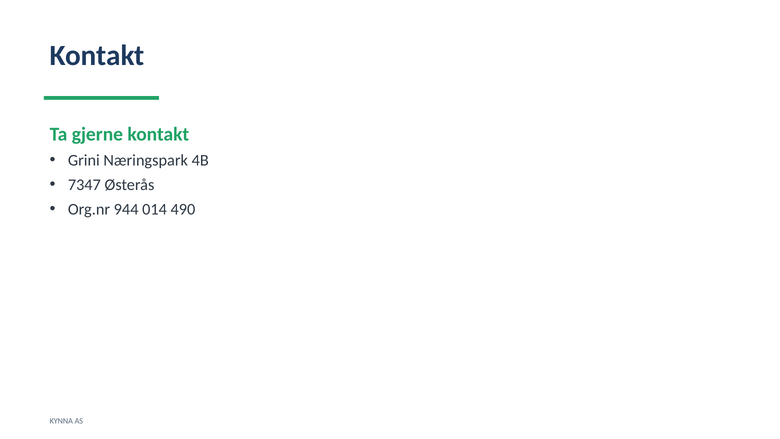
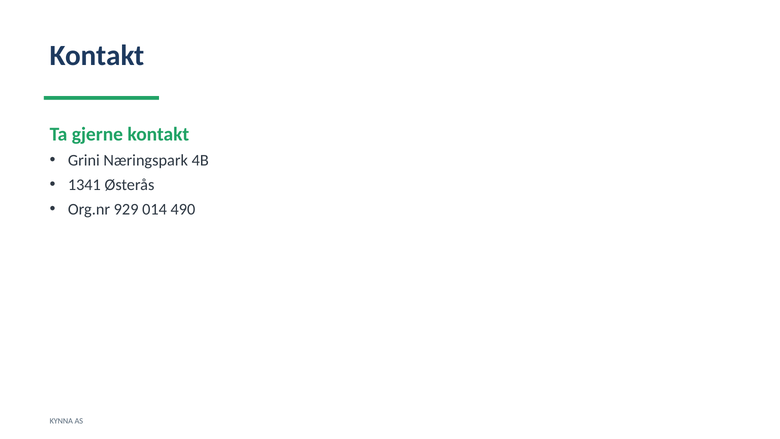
7347: 7347 -> 1341
944: 944 -> 929
